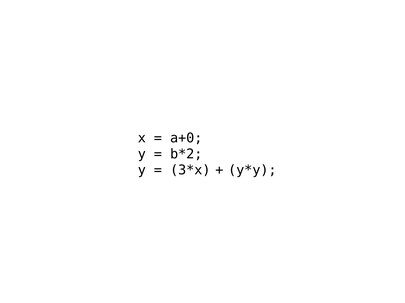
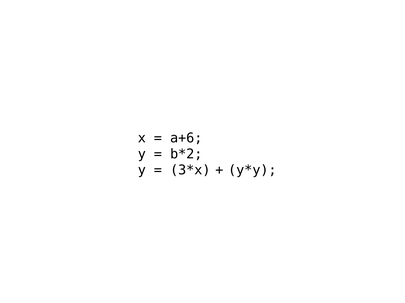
a+0: a+0 -> a+6
